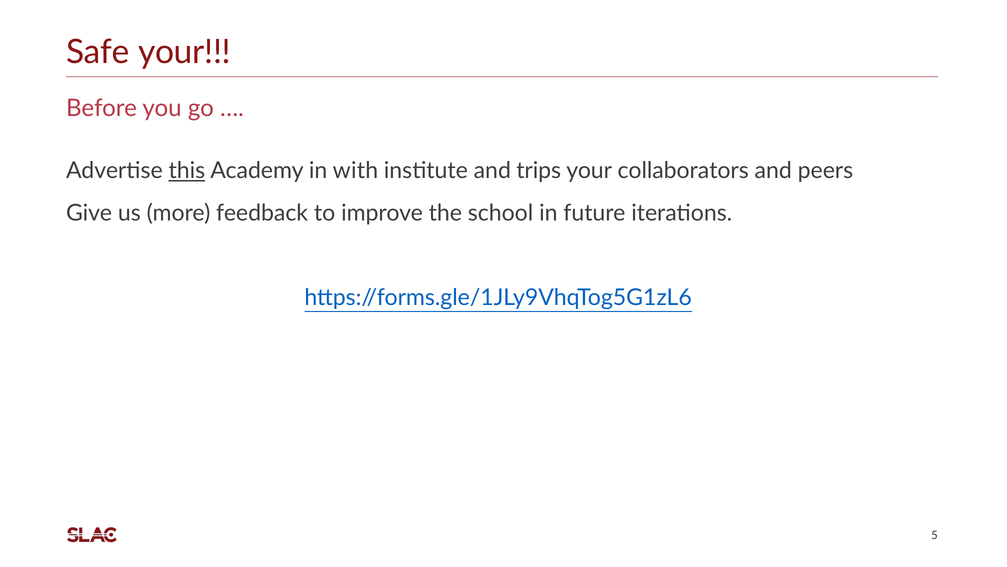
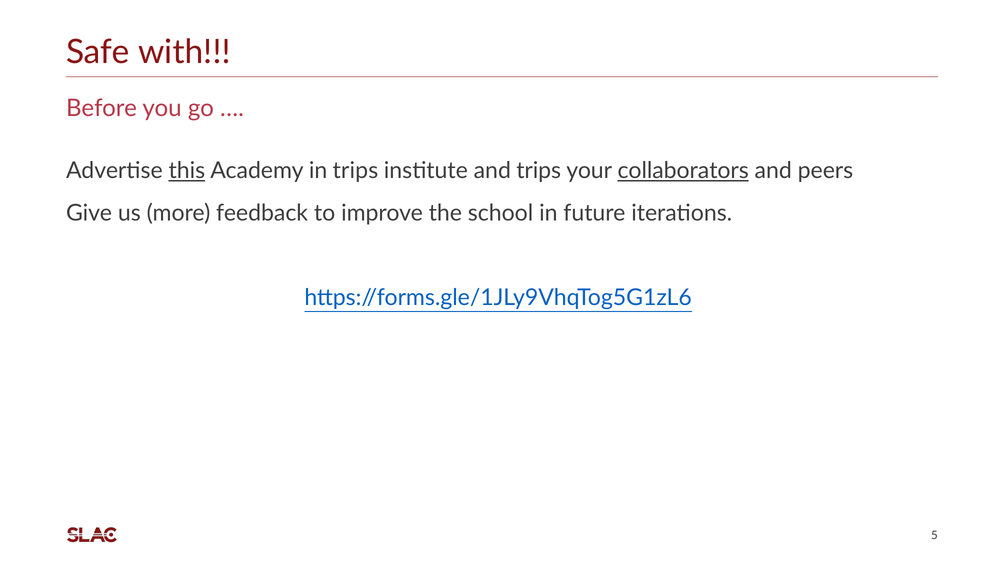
Safe your: your -> with
in with: with -> trips
collaborators underline: none -> present
